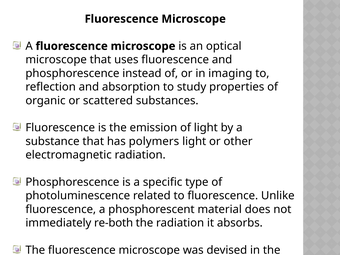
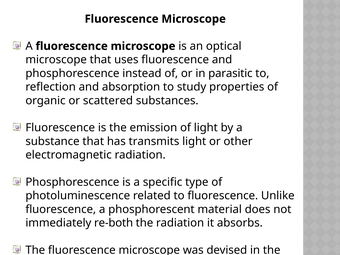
imaging: imaging -> parasitic
polymers: polymers -> transmits
